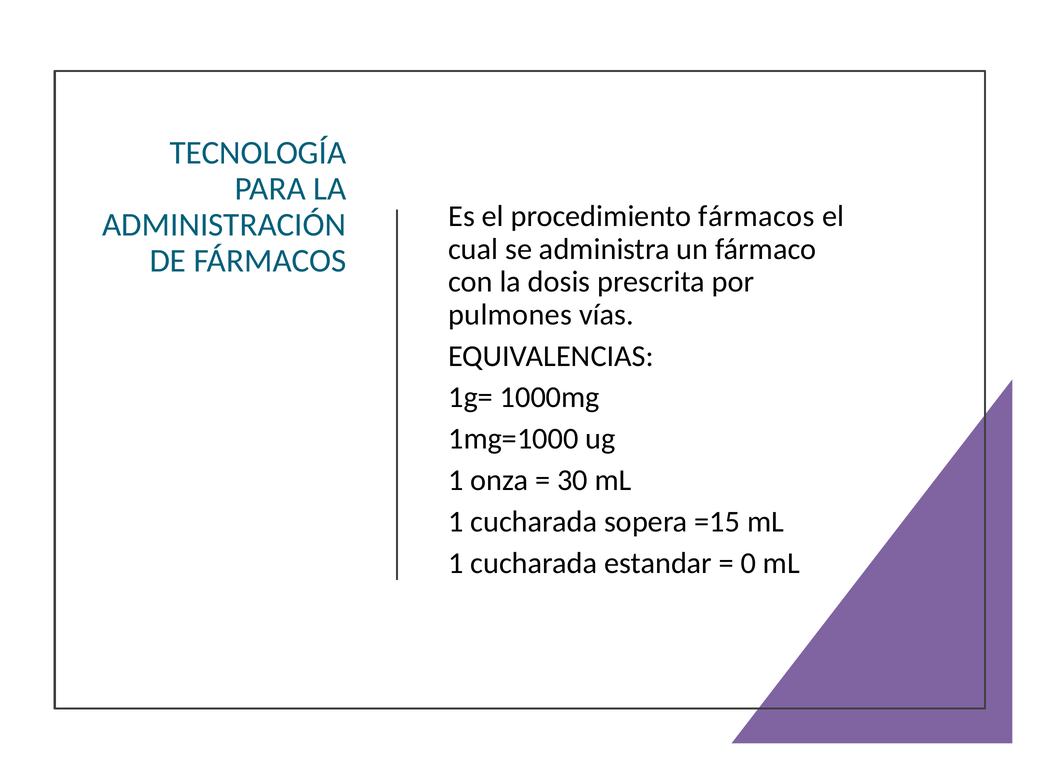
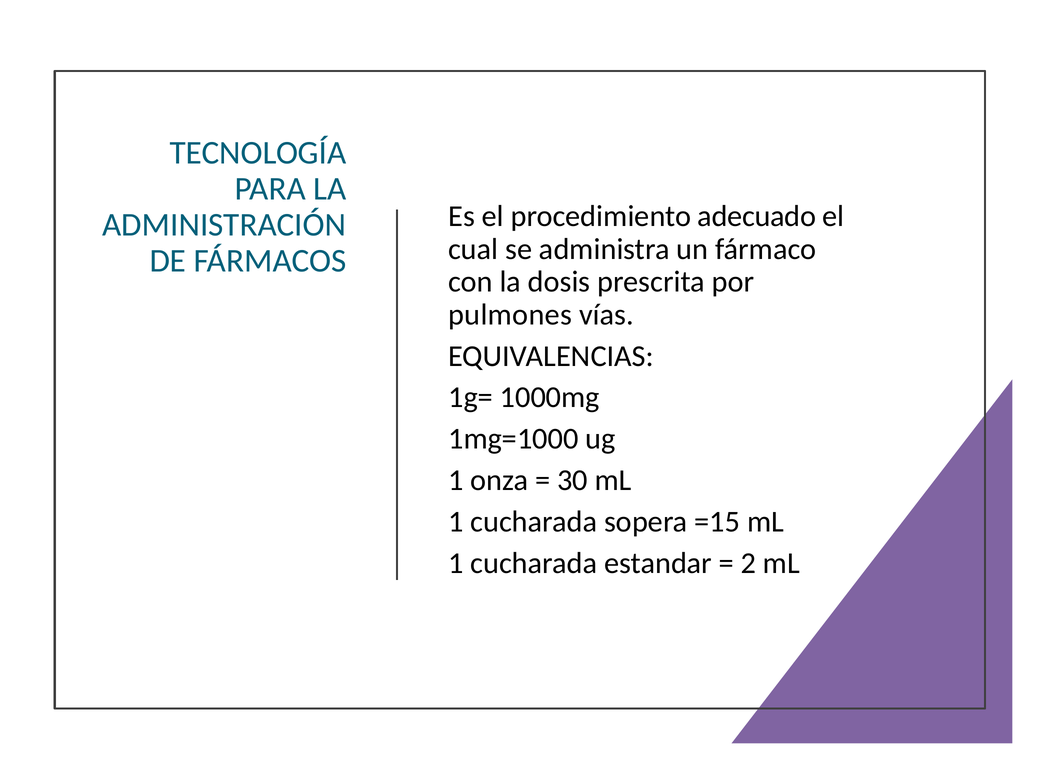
procedimiento fármacos: fármacos -> adecuado
0: 0 -> 2
